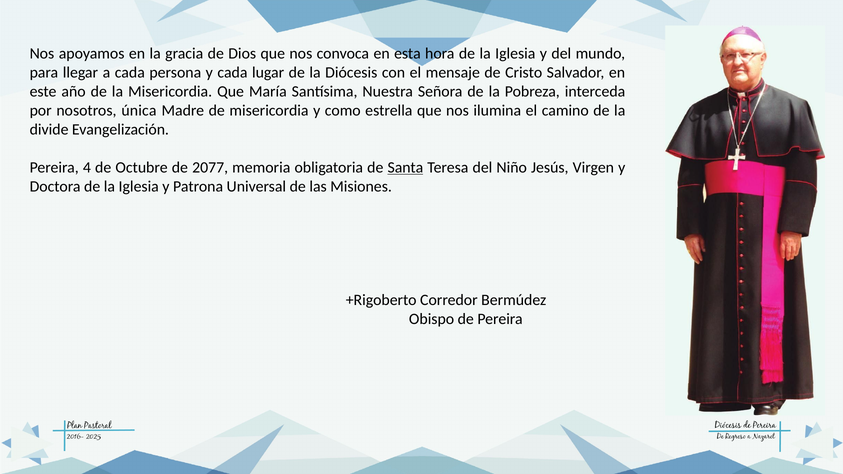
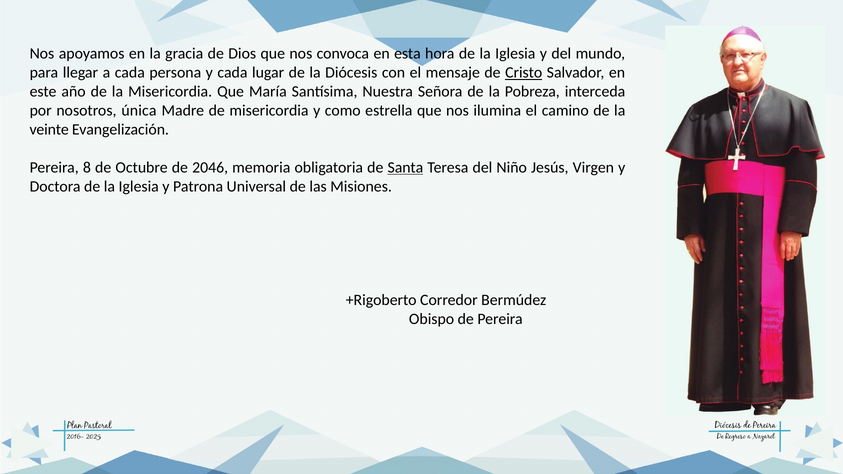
Cristo underline: none -> present
divide: divide -> veinte
4: 4 -> 8
2077: 2077 -> 2046
